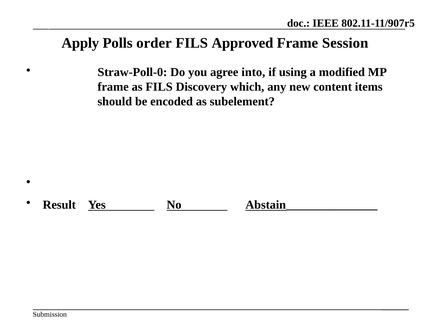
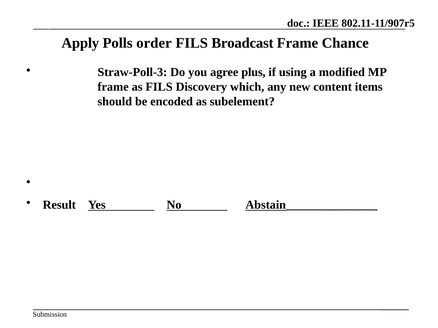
Approved: Approved -> Broadcast
Session: Session -> Chance
Straw-Poll-0: Straw-Poll-0 -> Straw-Poll-3
into: into -> plus
